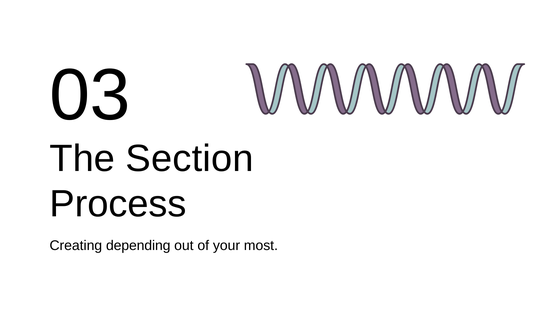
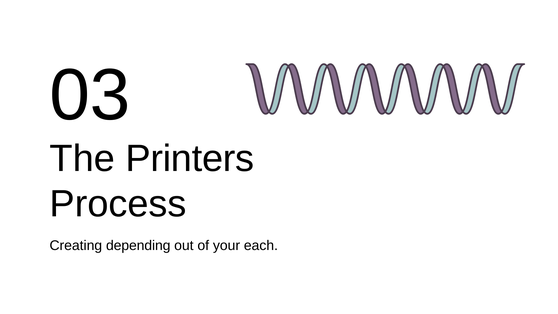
Section: Section -> Printers
most: most -> each
